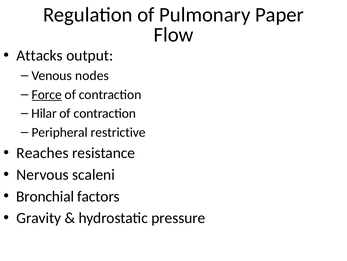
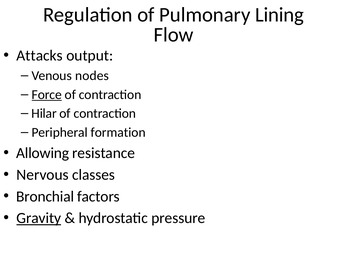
Paper: Paper -> Lining
restrictive: restrictive -> formation
Reaches: Reaches -> Allowing
scaleni: scaleni -> classes
Gravity underline: none -> present
